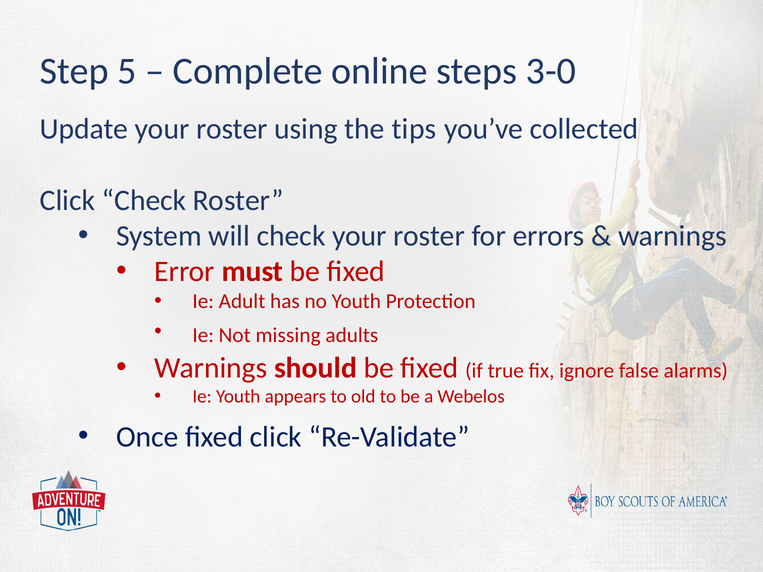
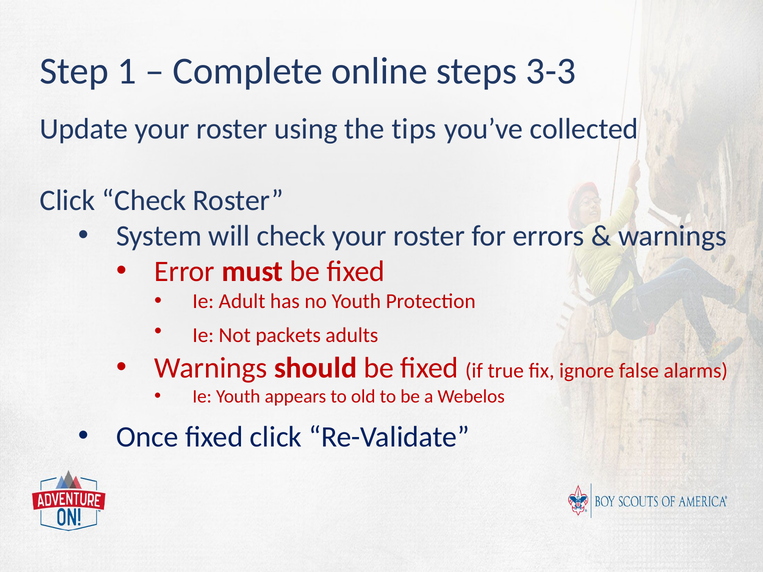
5: 5 -> 1
3-0: 3-0 -> 3-3
missing: missing -> packets
